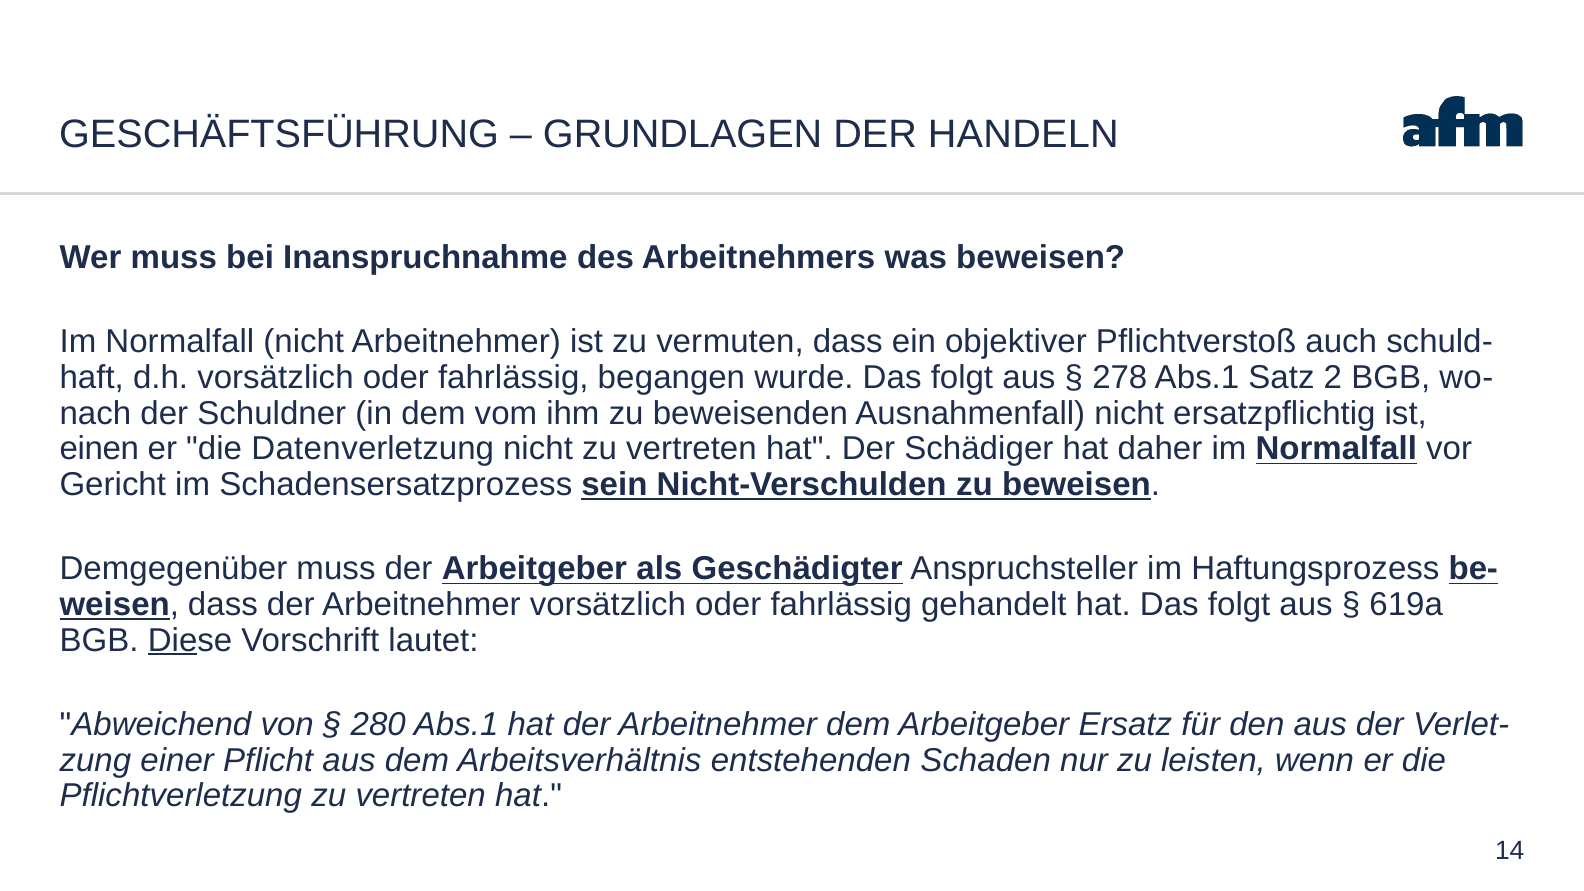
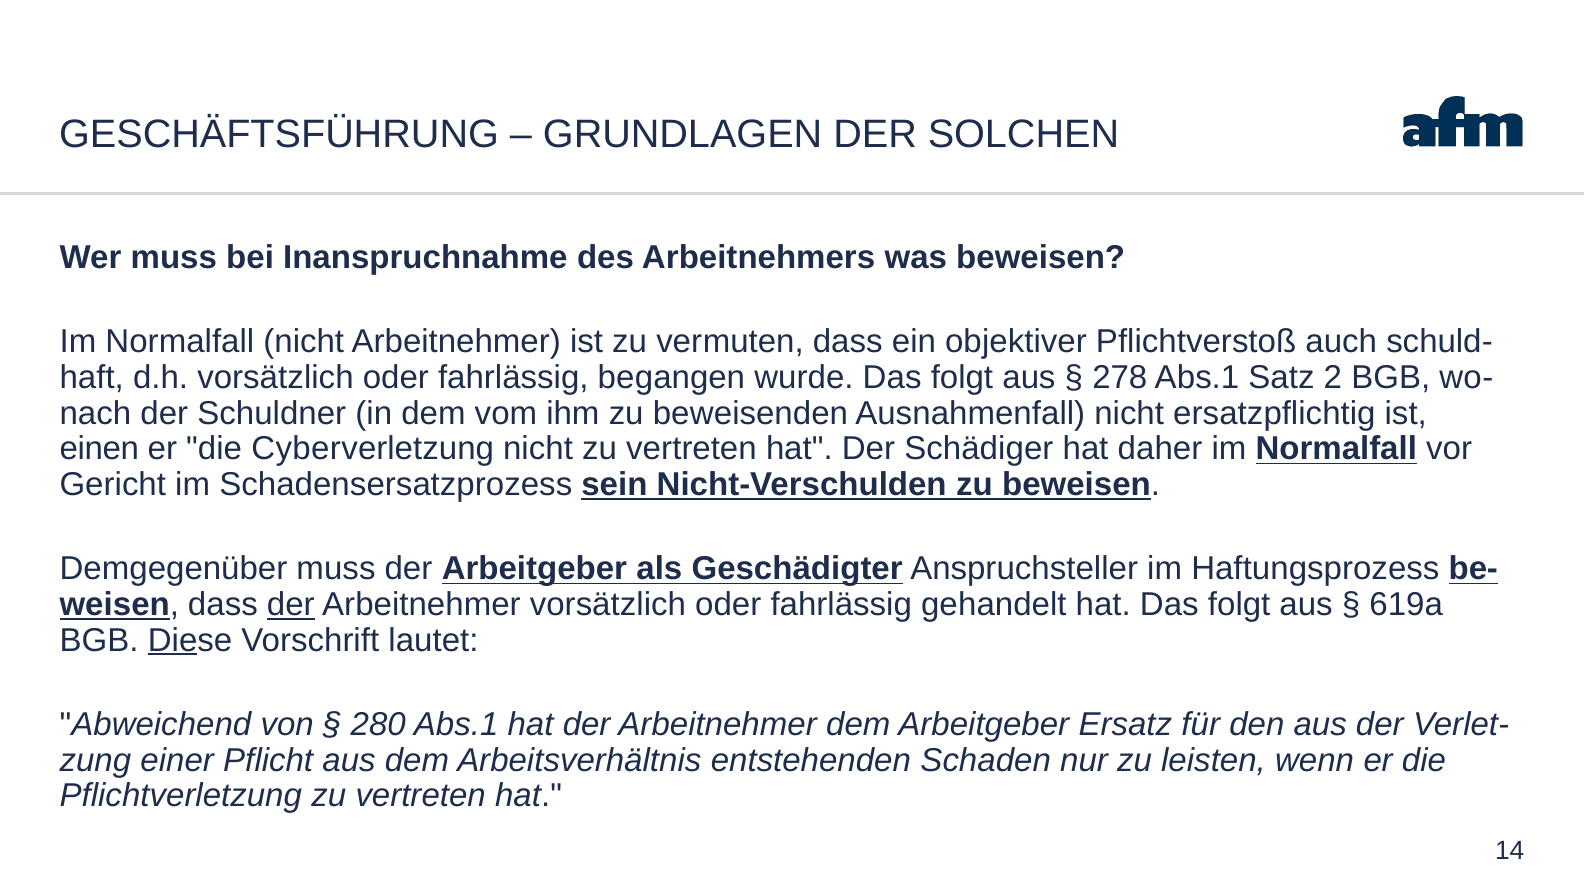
HANDELN: HANDELN -> SOLCHEN
Daten: Daten -> Cyber
der at (291, 605) underline: none -> present
